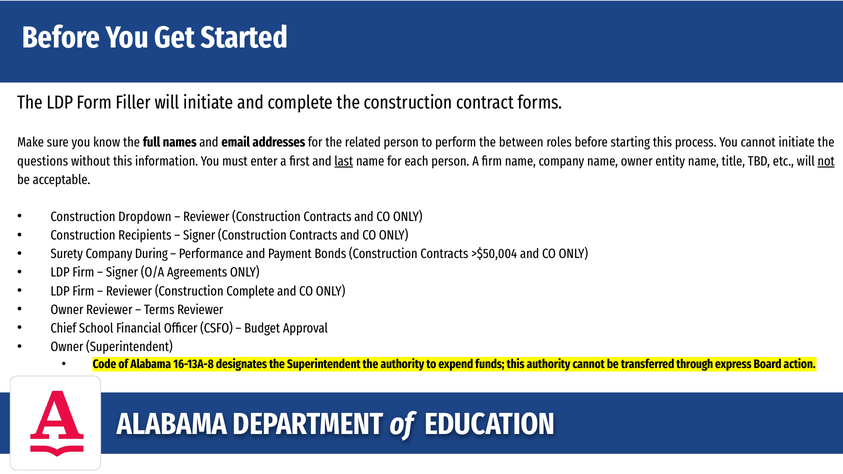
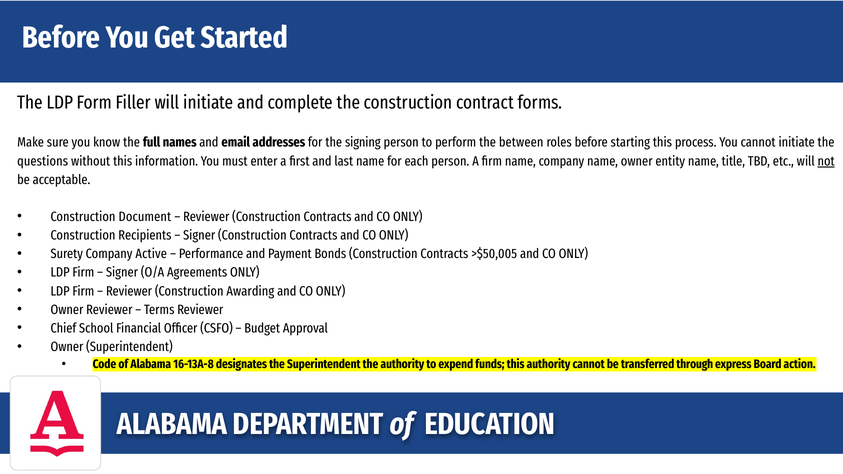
related: related -> signing
last underline: present -> none
Dropdown: Dropdown -> Document
During: During -> Active
>$50,004: >$50,004 -> >$50,005
Construction Complete: Complete -> Awarding
